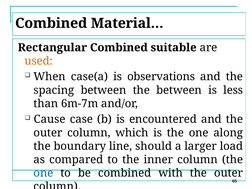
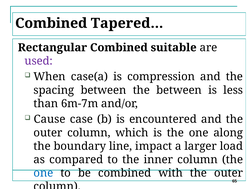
Material…: Material… -> Tapered…
used colour: orange -> purple
observations: observations -> compression
should: should -> impact
